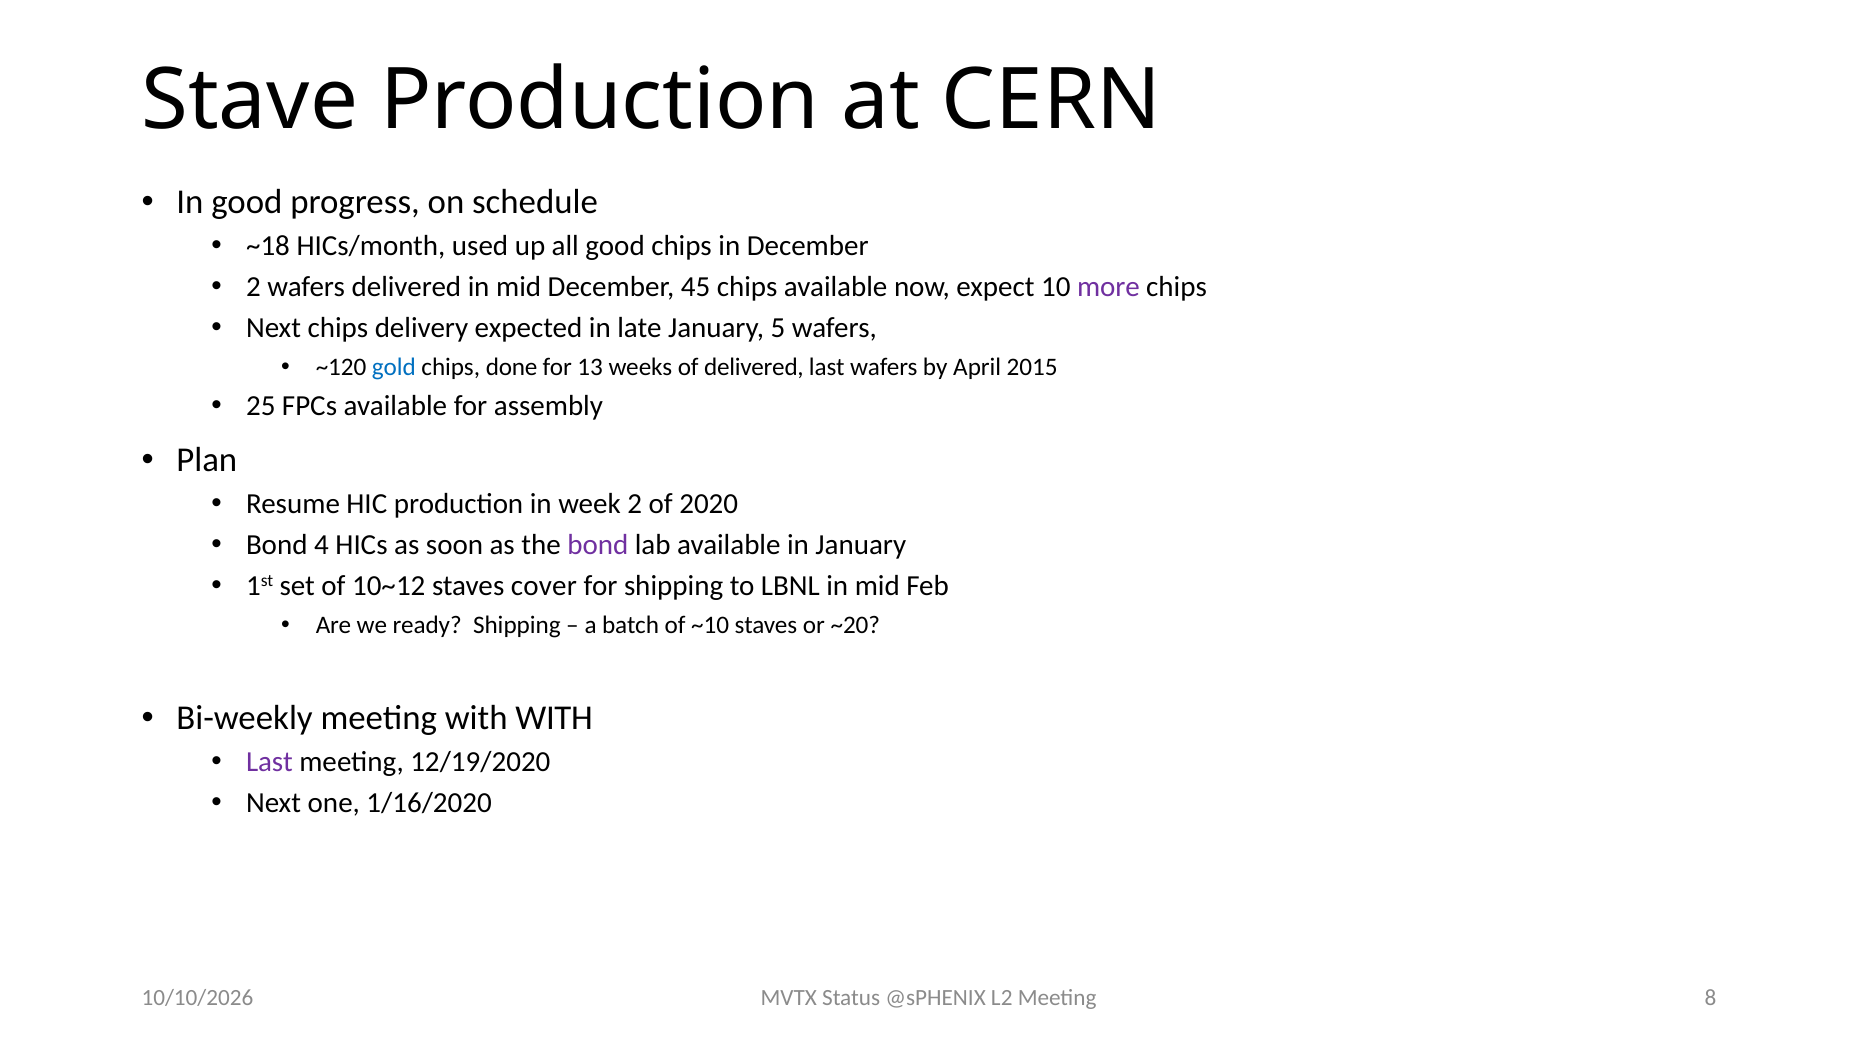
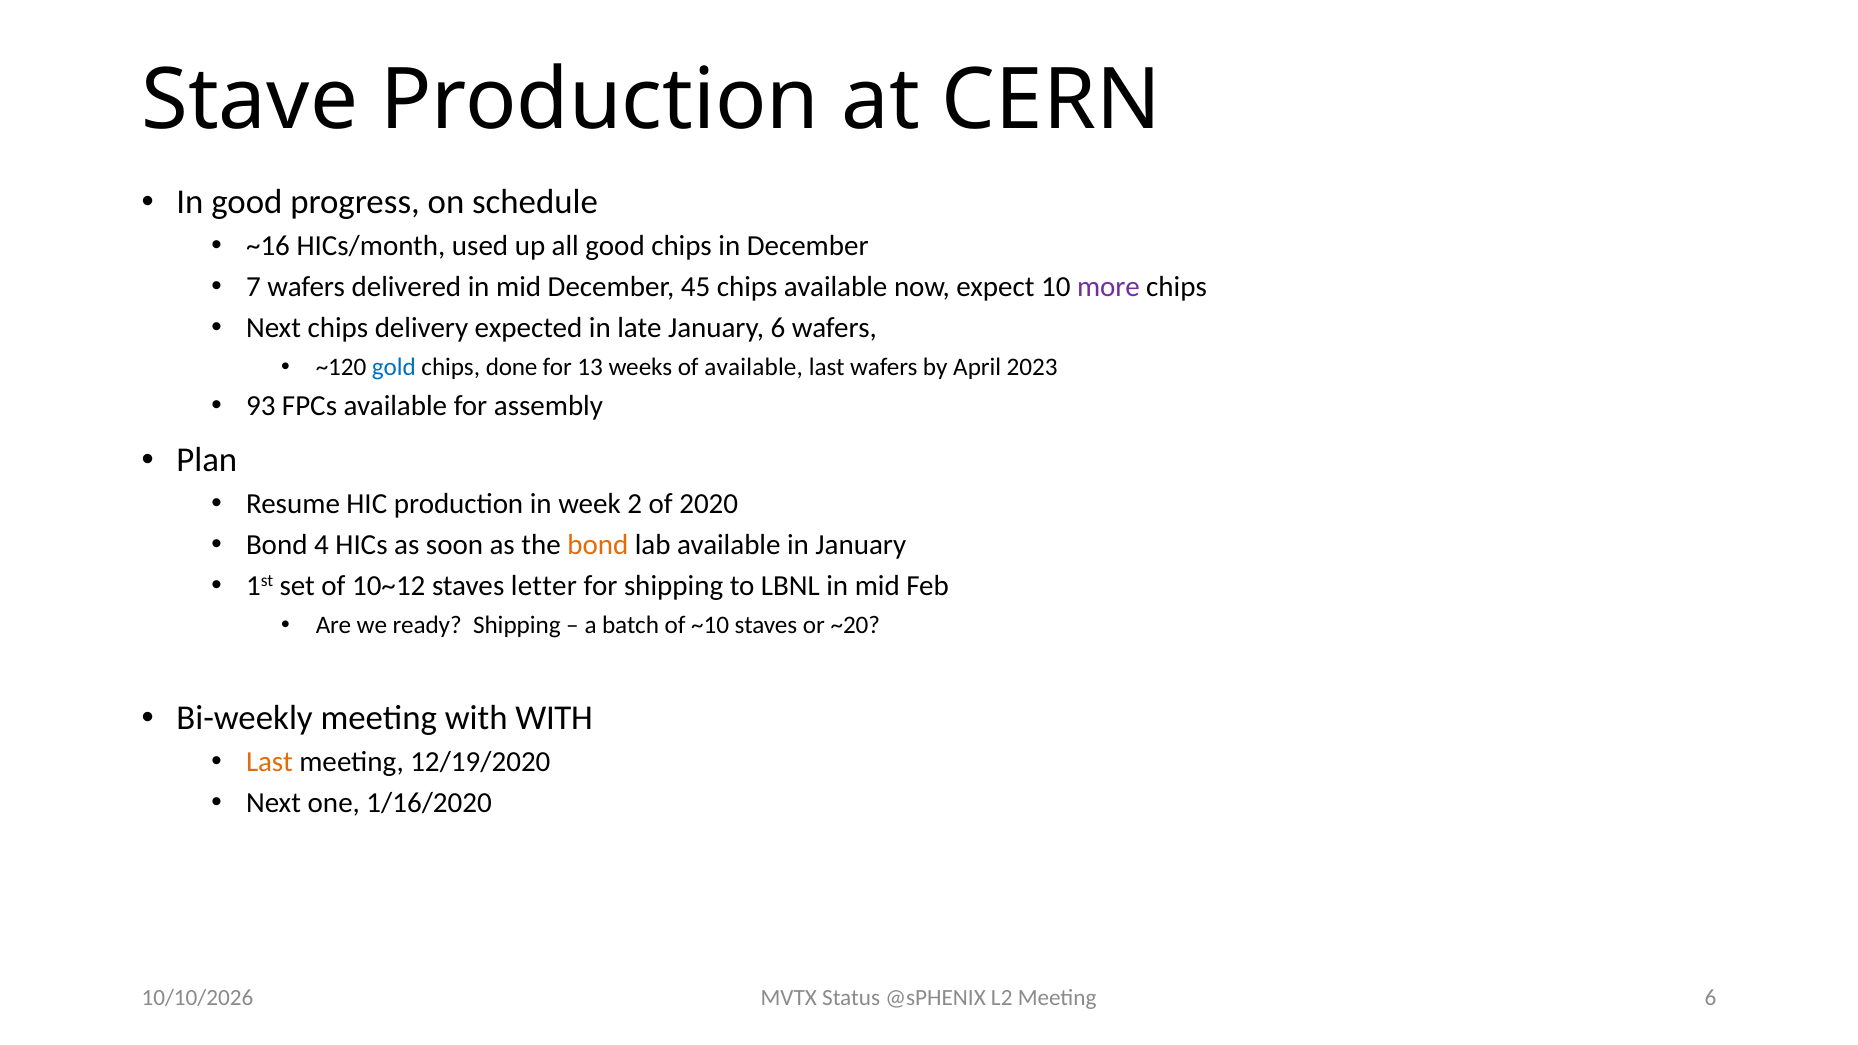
~18: ~18 -> ~16
2 at (254, 287): 2 -> 7
January 5: 5 -> 6
of delivered: delivered -> available
2015: 2015 -> 2023
25: 25 -> 93
bond at (598, 545) colour: purple -> orange
cover: cover -> letter
Last at (270, 762) colour: purple -> orange
Meeting 8: 8 -> 6
